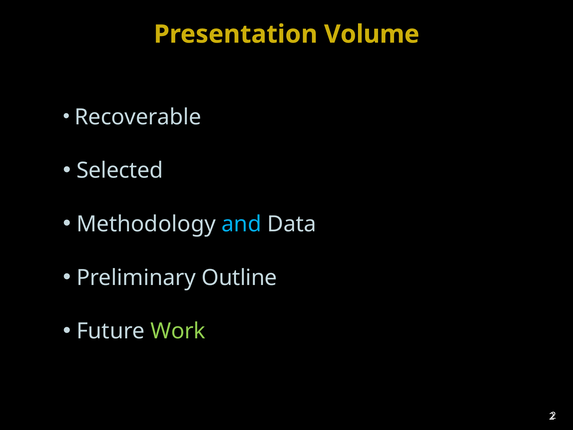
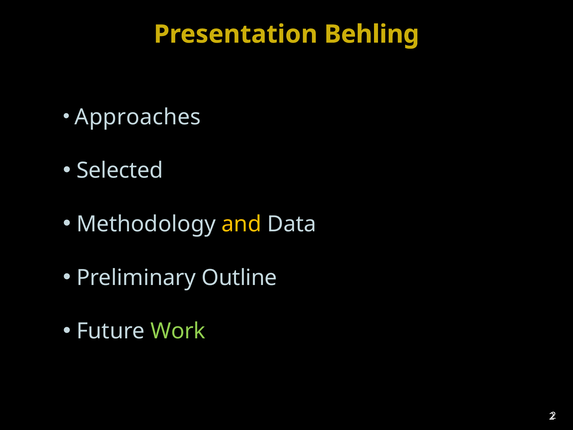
Volume: Volume -> Behling
Recoverable: Recoverable -> Approaches
and colour: light blue -> yellow
